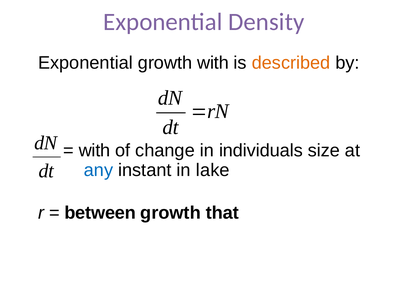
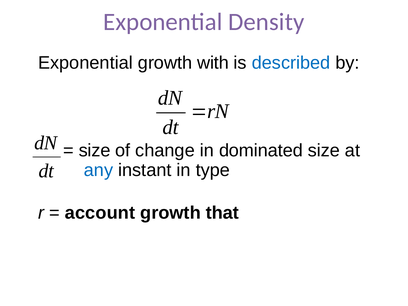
described colour: orange -> blue
with at (95, 151): with -> size
individuals: individuals -> dominated
lake: lake -> type
between: between -> account
